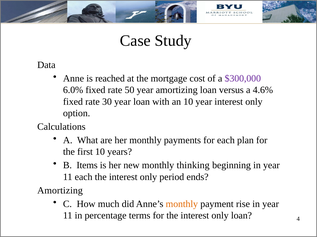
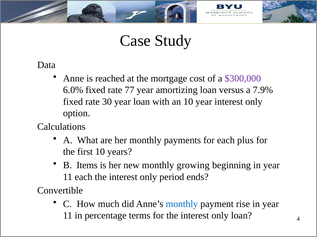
50: 50 -> 77
4.6%: 4.6% -> 7.9%
plan: plan -> plus
thinking: thinking -> growing
Amortizing at (60, 191): Amortizing -> Convertible
monthly at (182, 205) colour: orange -> blue
